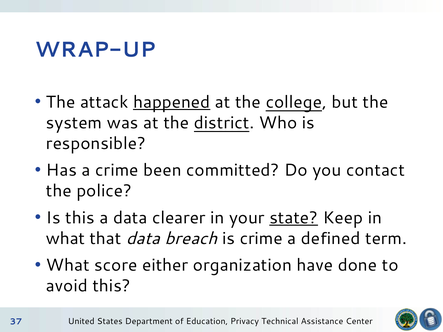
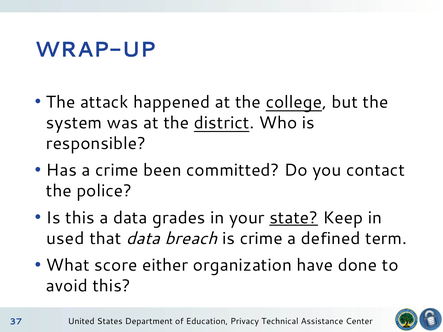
happened underline: present -> none
clearer: clearer -> grades
what at (65, 239): what -> used
